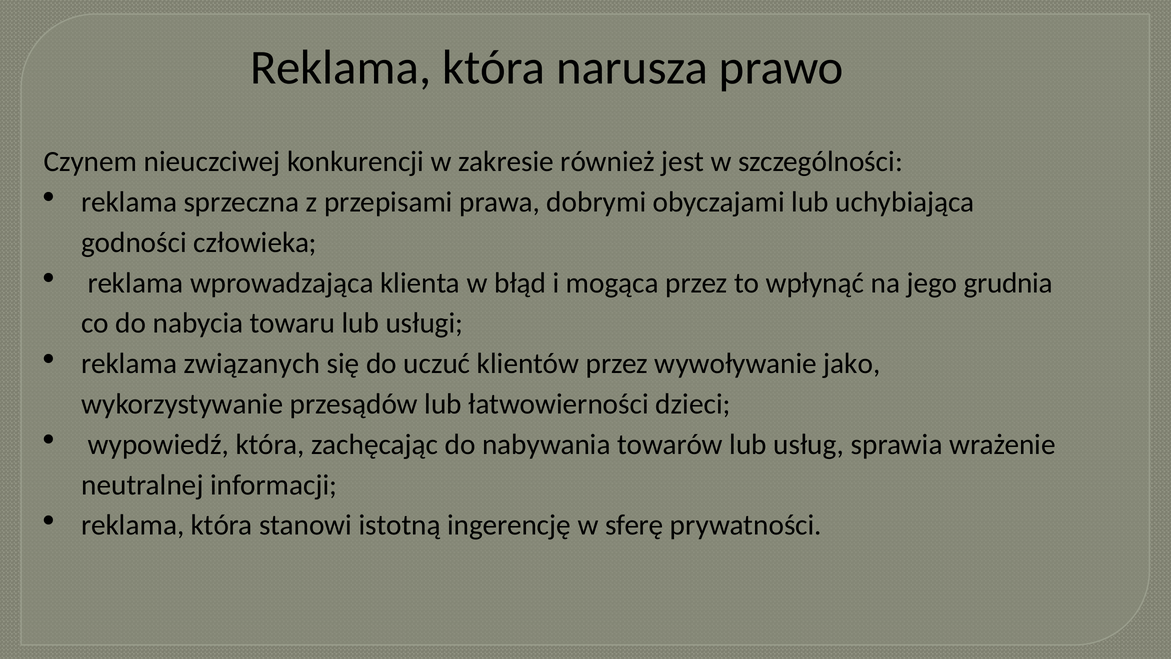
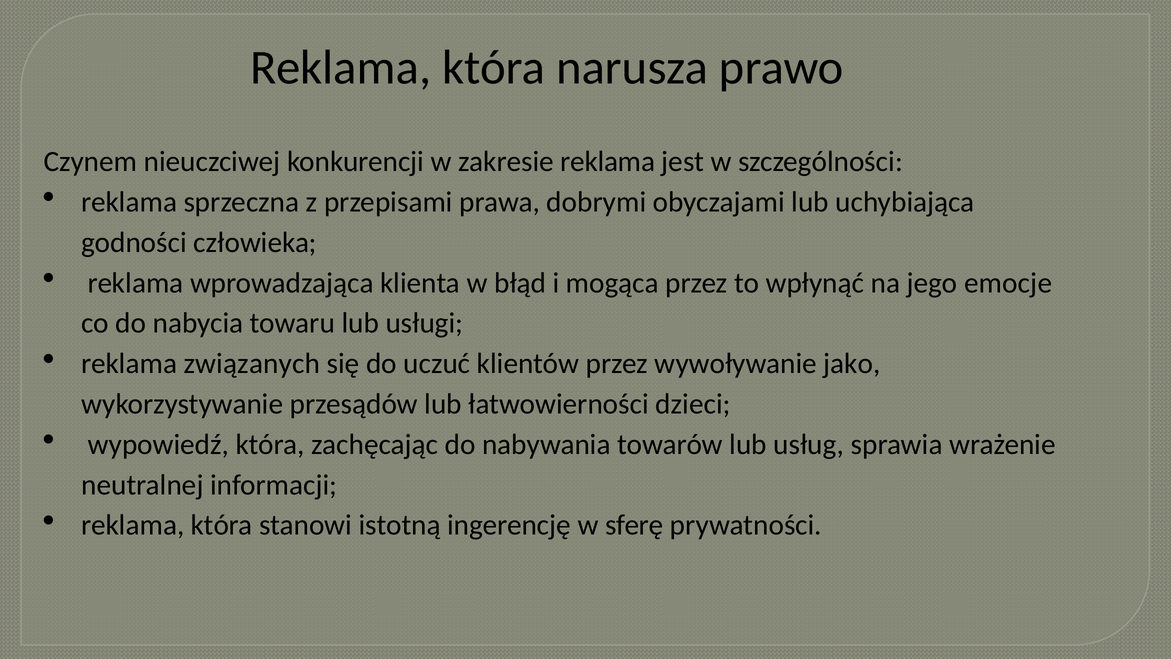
zakresie również: również -> reklama
grudnia: grudnia -> emocje
